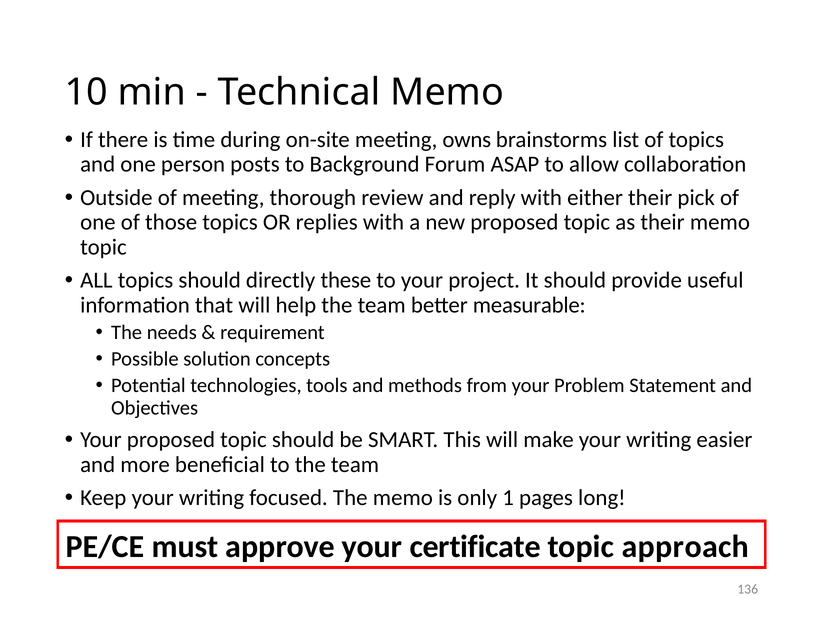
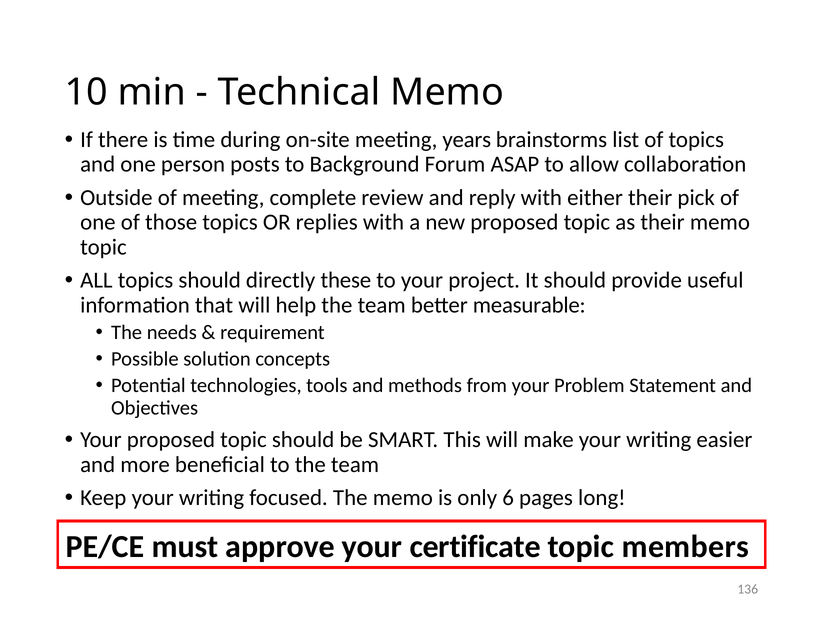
owns: owns -> years
thorough: thorough -> complete
1: 1 -> 6
approach: approach -> members
